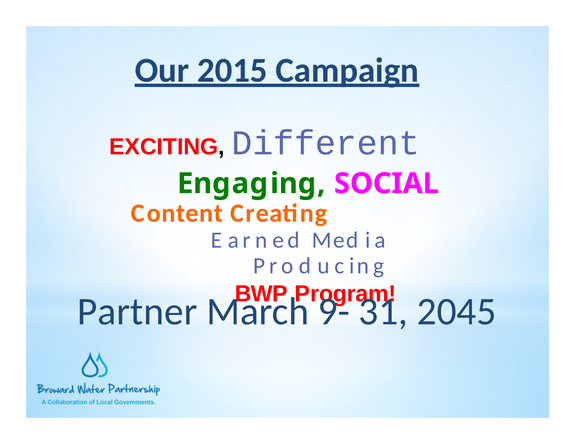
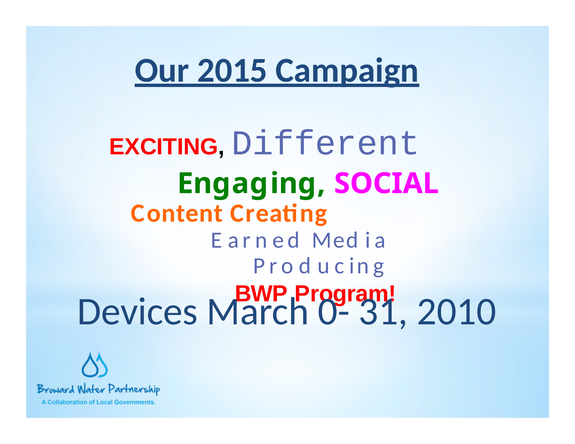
Partner: Partner -> Devices
9-: 9- -> 0-
2045: 2045 -> 2010
